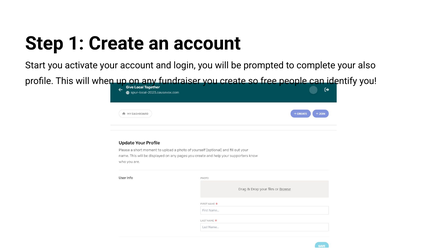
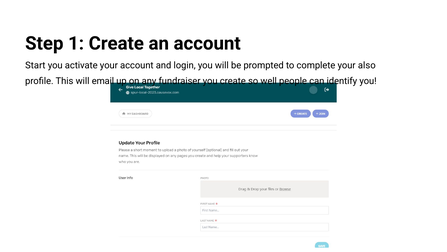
when: when -> email
free: free -> well
